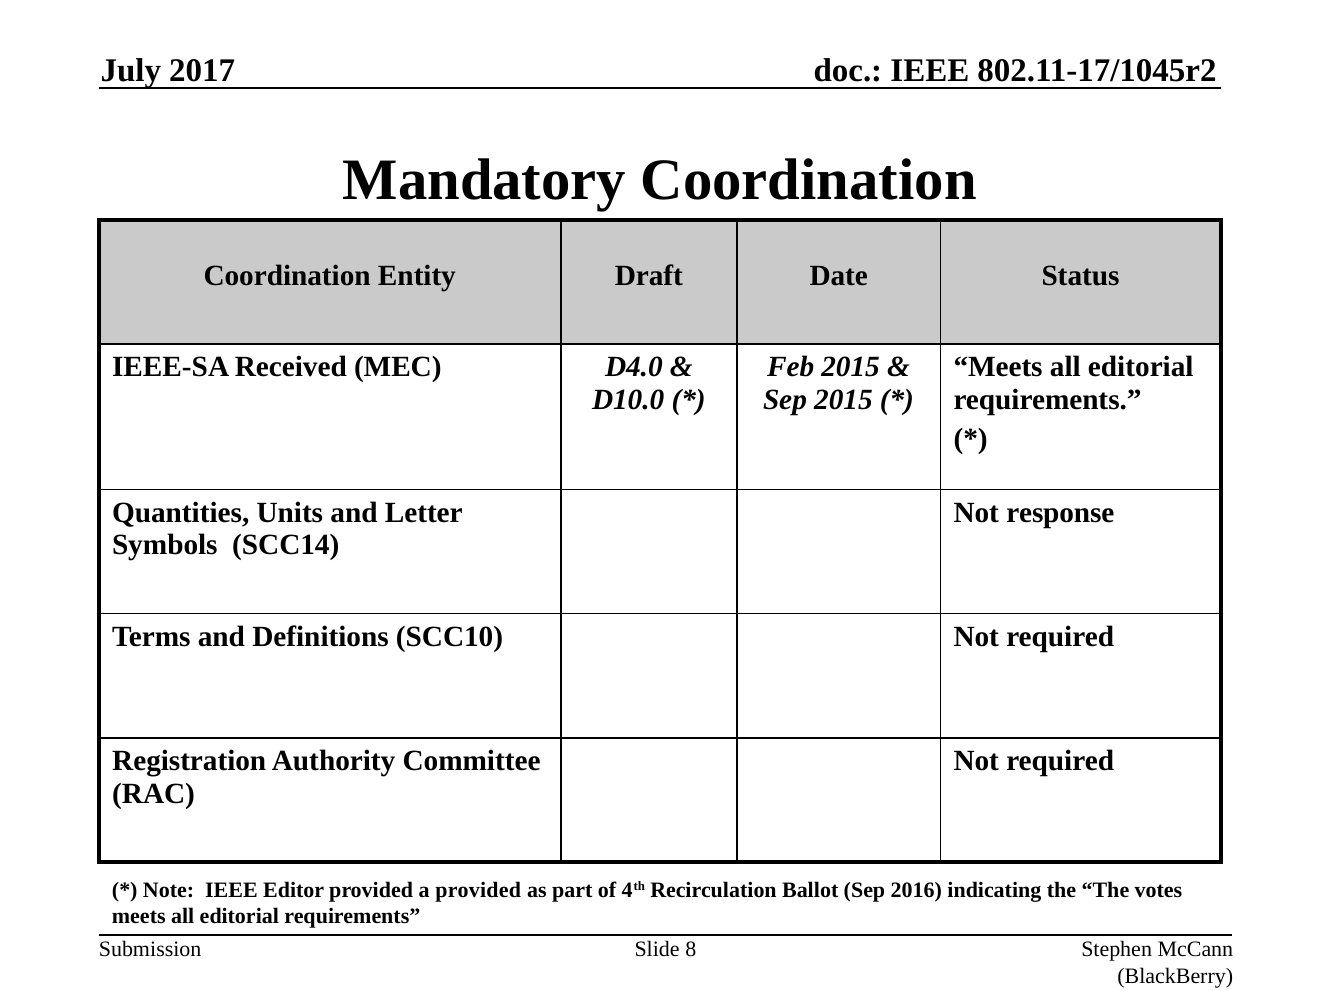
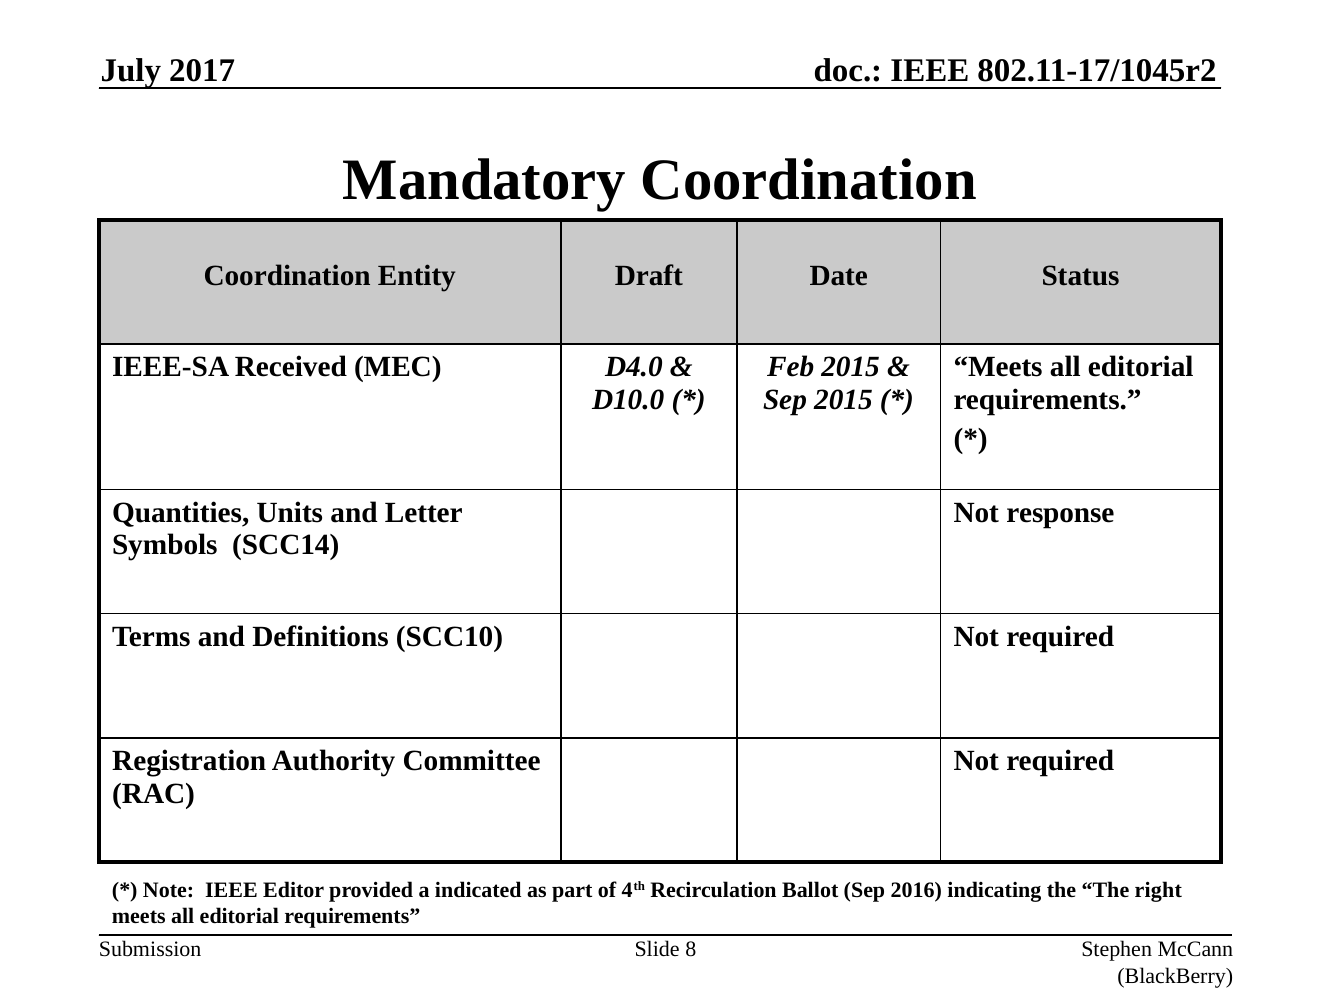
a provided: provided -> indicated
votes: votes -> right
